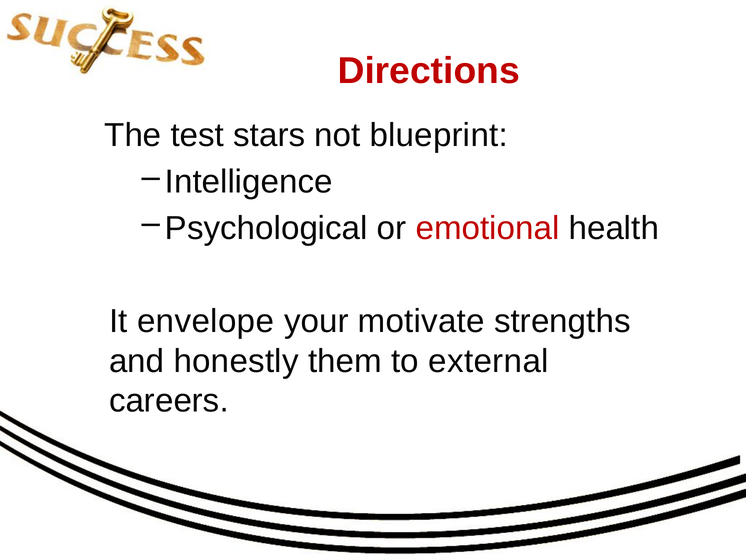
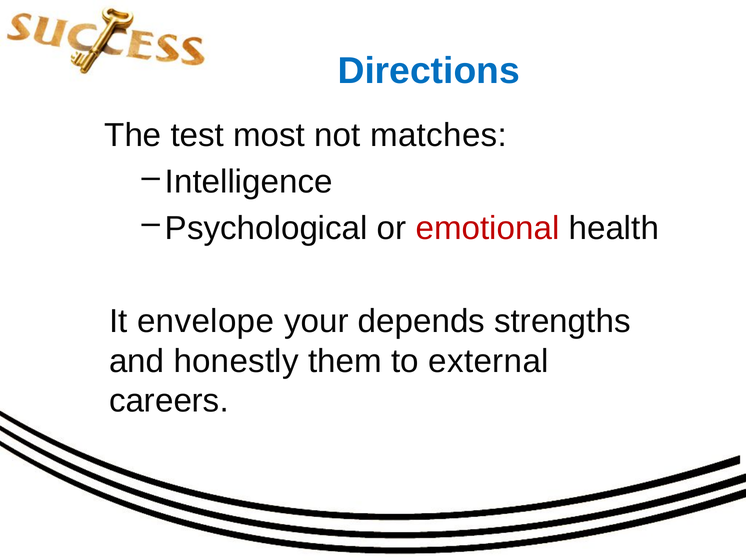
Directions colour: red -> blue
stars: stars -> most
blueprint: blueprint -> matches
motivate: motivate -> depends
